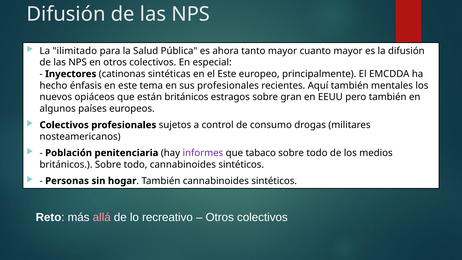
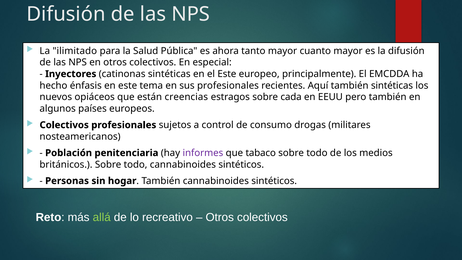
también mentales: mentales -> sintéticas
están británicos: británicos -> creencias
gran: gran -> cada
allá colour: pink -> light green
